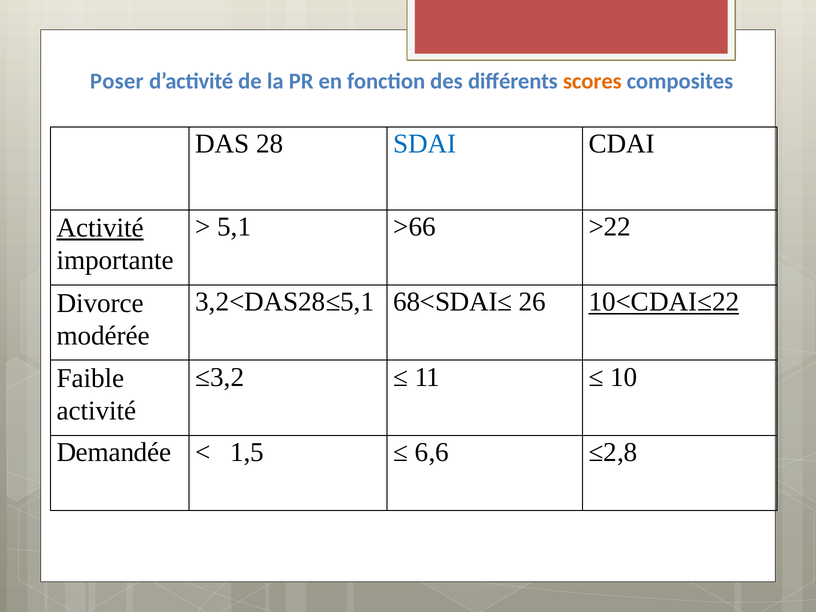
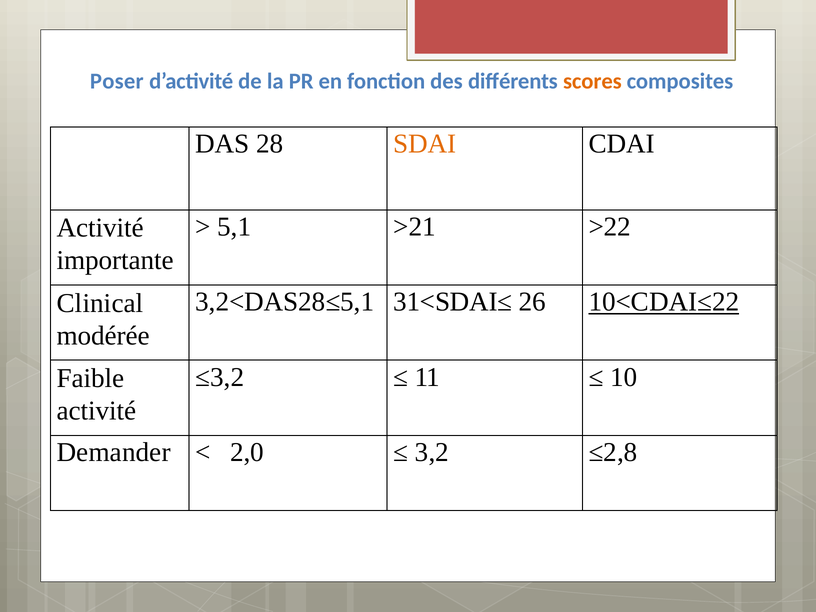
SDAI colour: blue -> orange
>66: >66 -> >21
Activité at (100, 228) underline: present -> none
68<SDAI≤: 68<SDAI≤ -> 31<SDAI≤
Divorce: Divorce -> Clinical
Demandée: Demandée -> Demander
1,5: 1,5 -> 2,0
6,6: 6,6 -> 3,2
